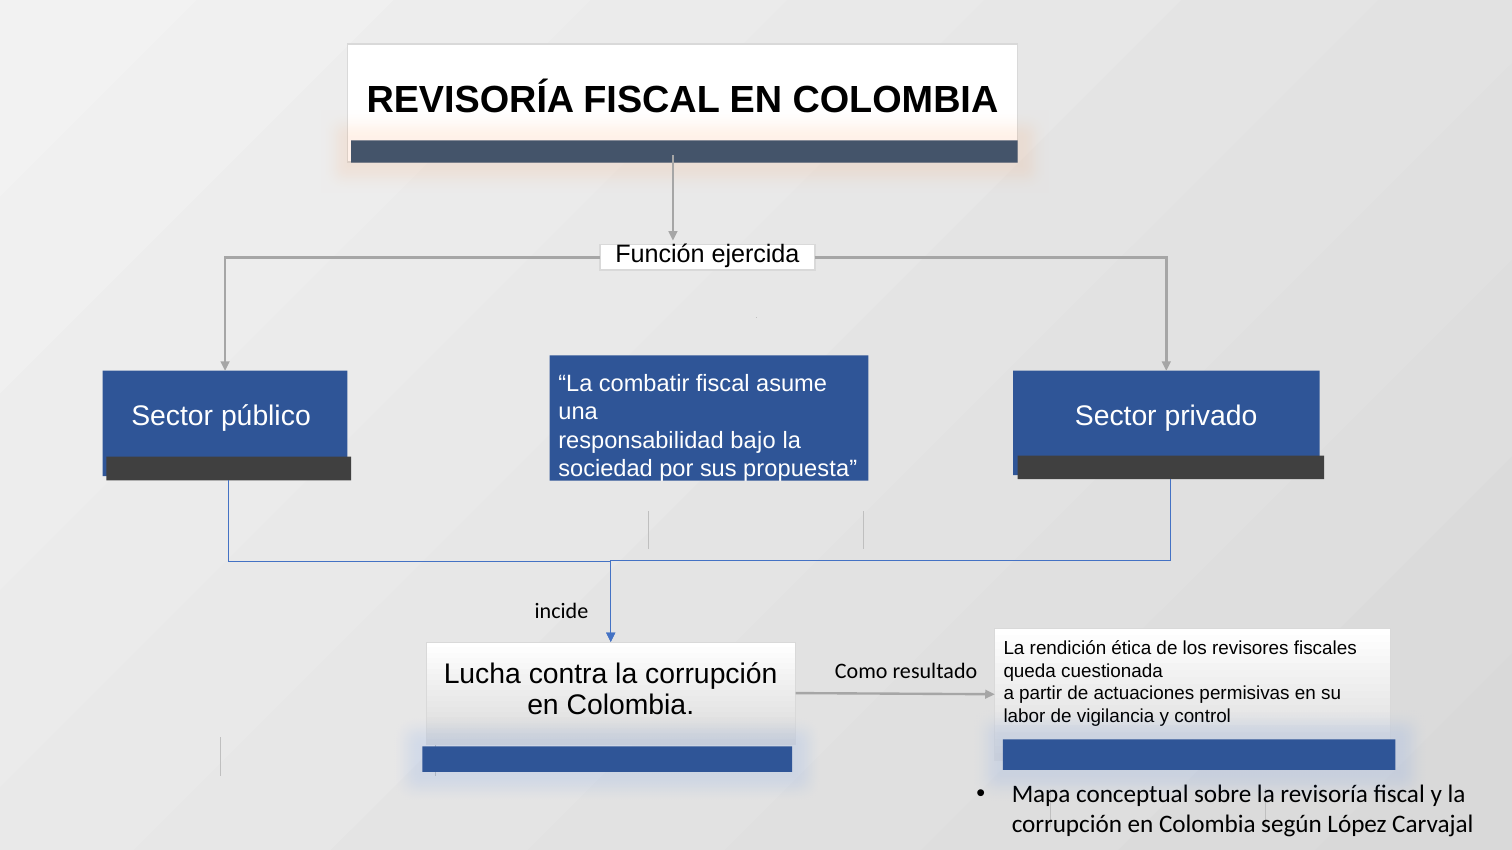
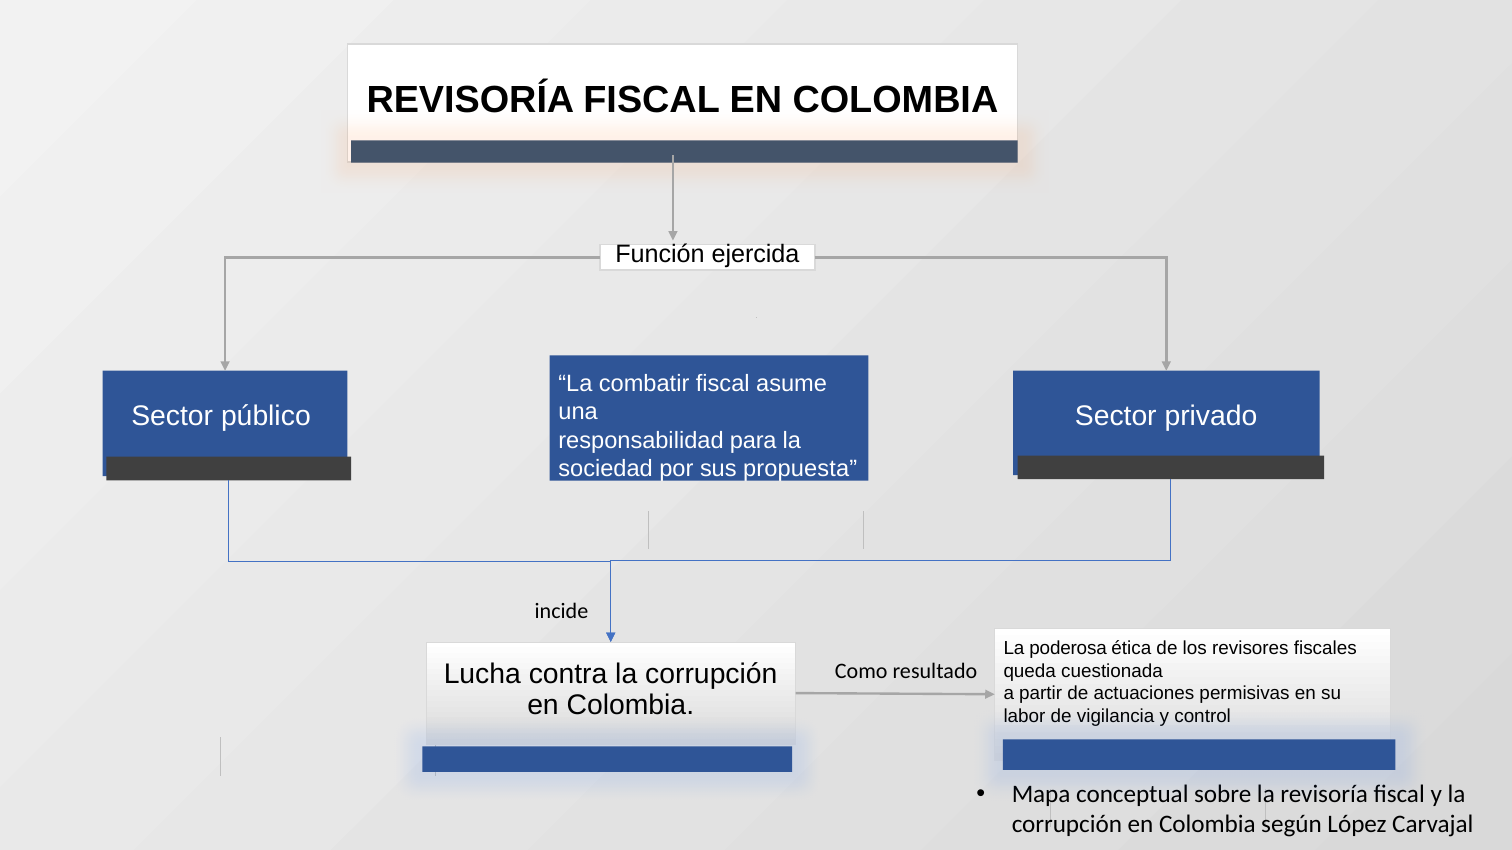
bajo: bajo -> para
rendición: rendición -> poderosa
